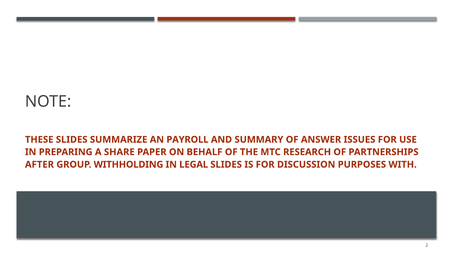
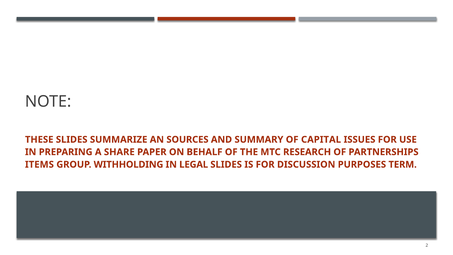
PAYROLL: PAYROLL -> SOURCES
ANSWER: ANSWER -> CAPITAL
AFTER: AFTER -> ITEMS
WITH: WITH -> TERM
